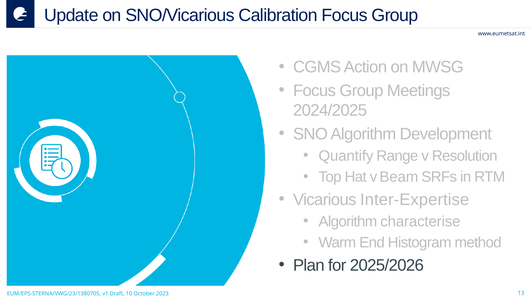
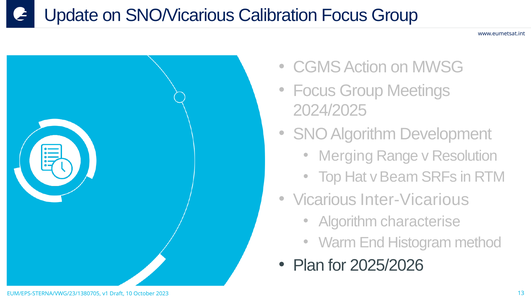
Quantify: Quantify -> Merging
Inter-Expertise: Inter-Expertise -> Inter-Vicarious
